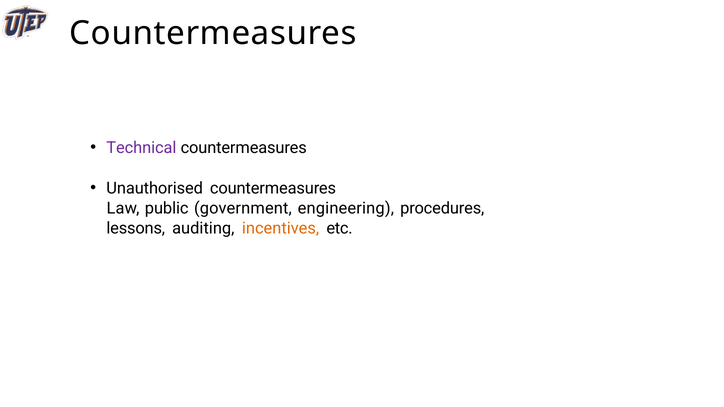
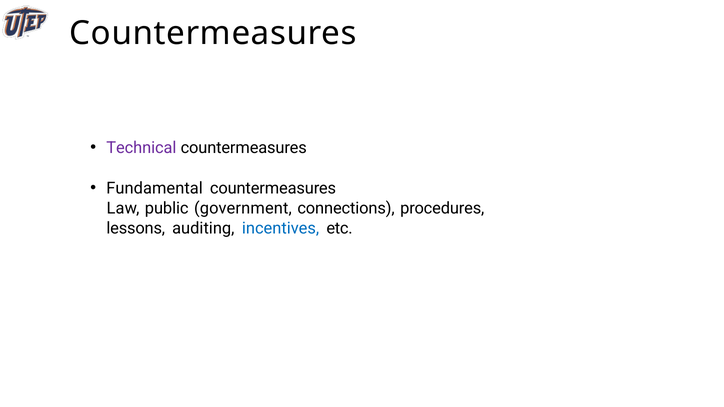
Unauthorised: Unauthorised -> Fundamental
engineering: engineering -> connections
incentives colour: orange -> blue
